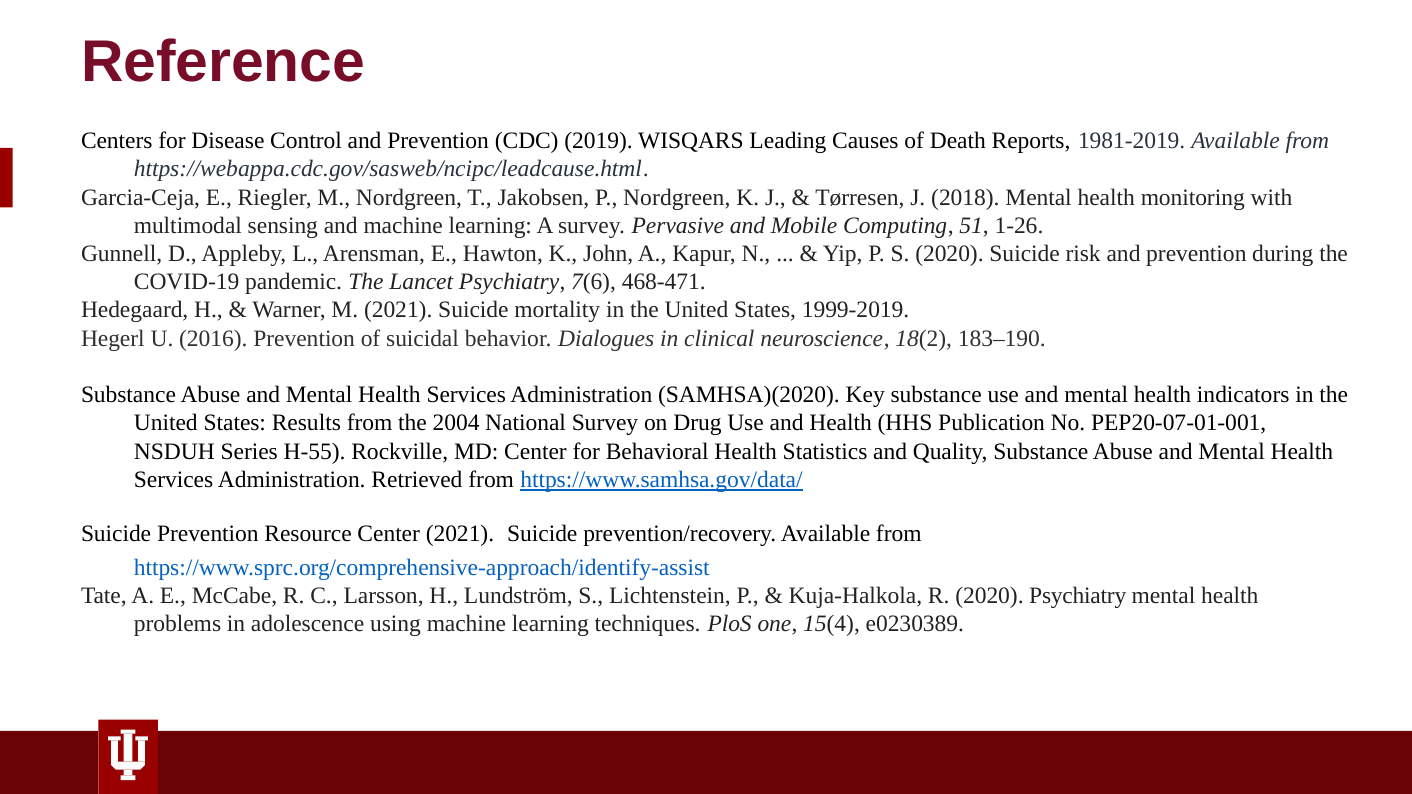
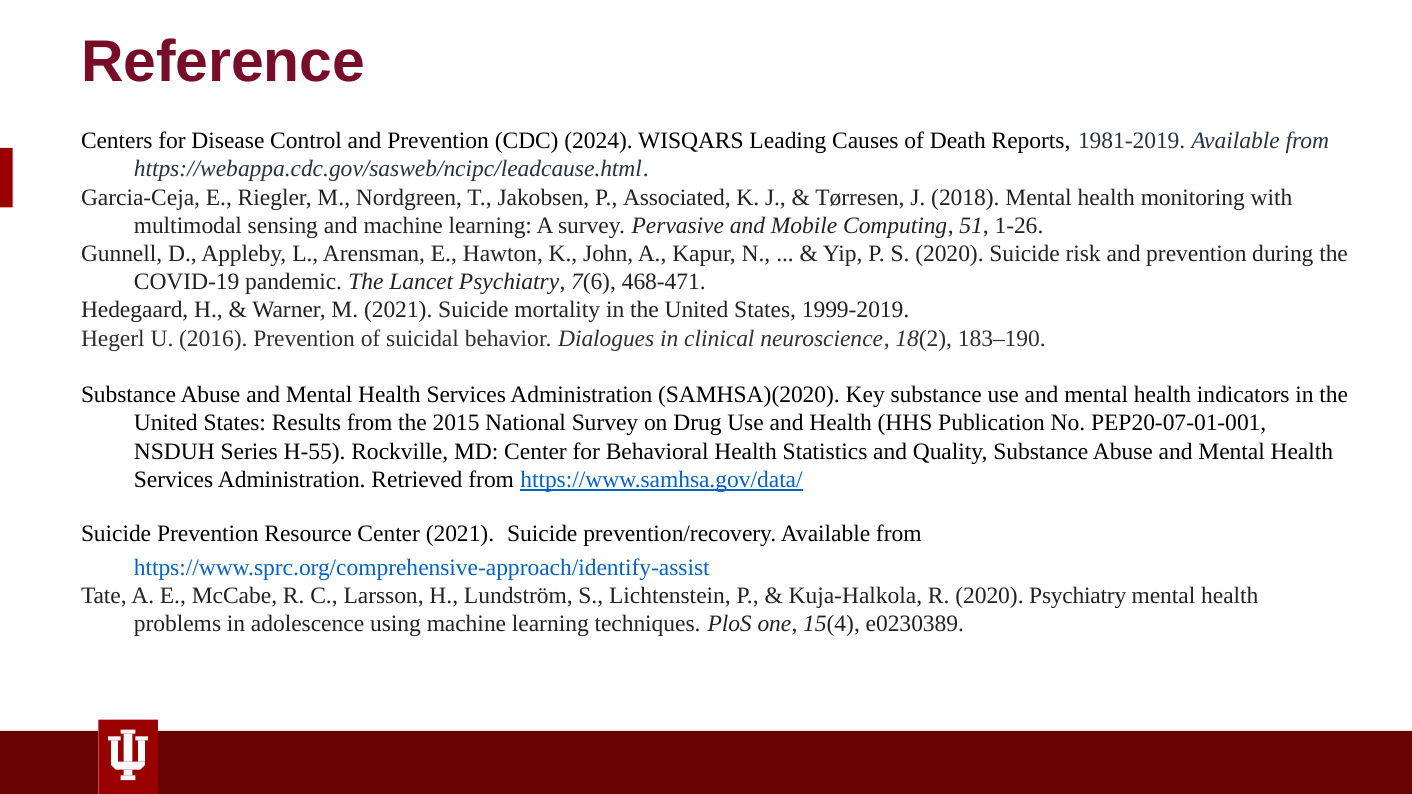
2019: 2019 -> 2024
P Nordgreen: Nordgreen -> Associated
2004: 2004 -> 2015
